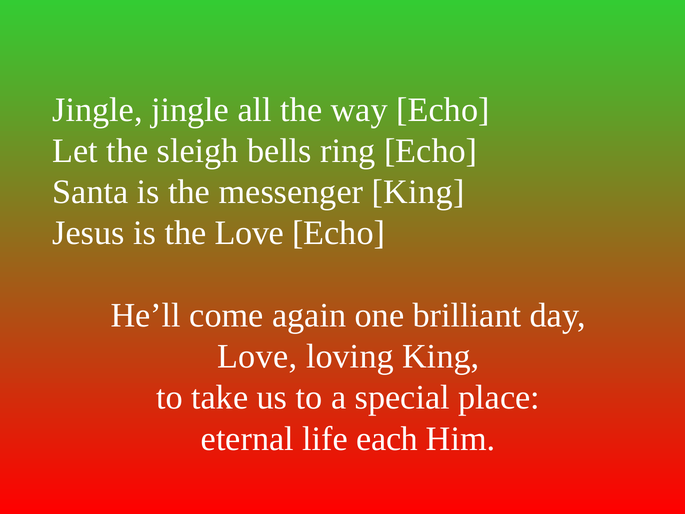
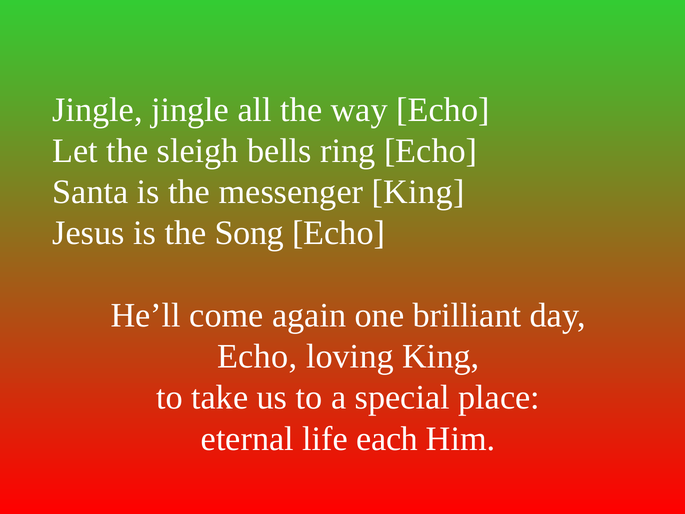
the Love: Love -> Song
Love at (257, 356): Love -> Echo
